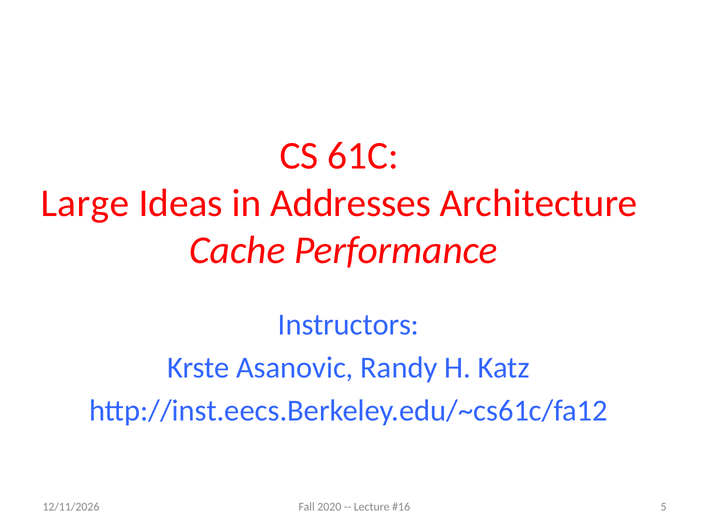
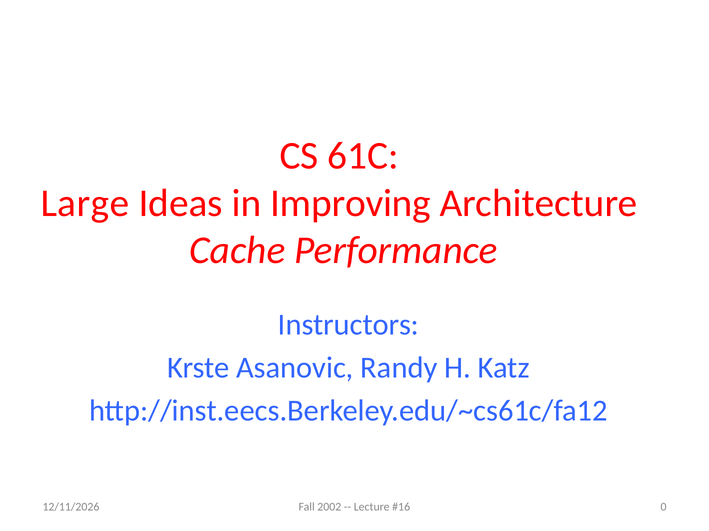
Addresses: Addresses -> Improving
2020: 2020 -> 2002
5: 5 -> 0
